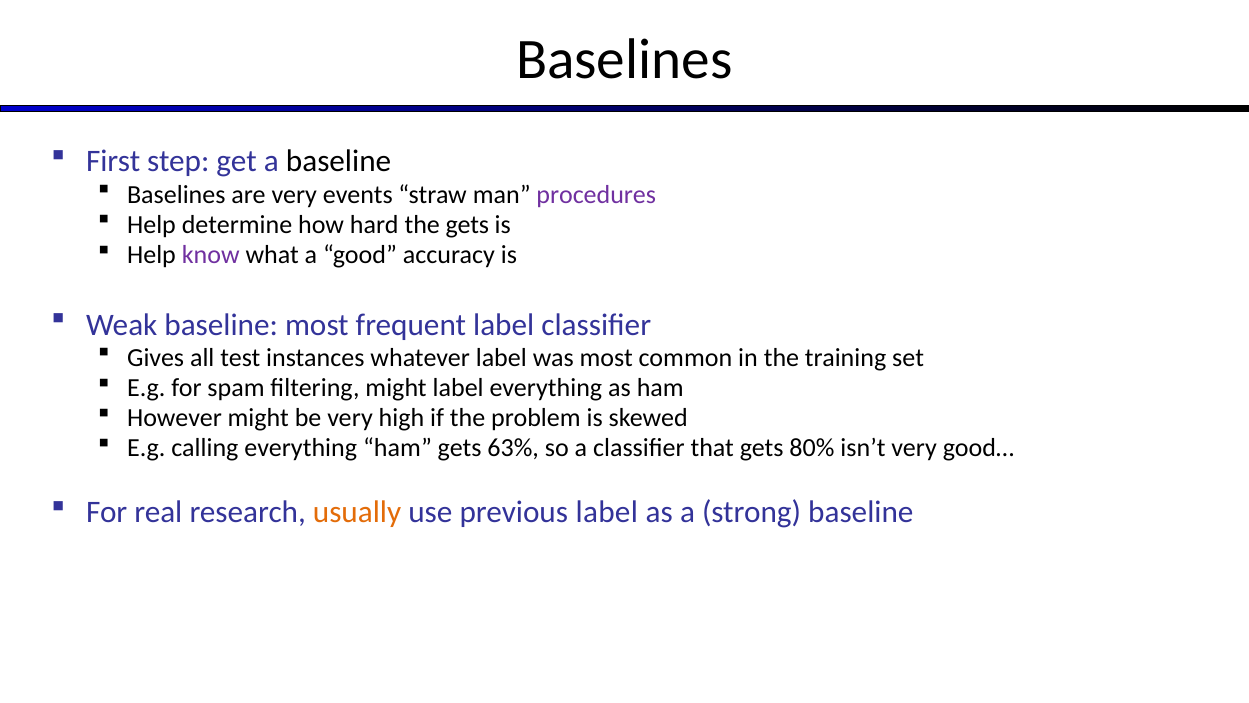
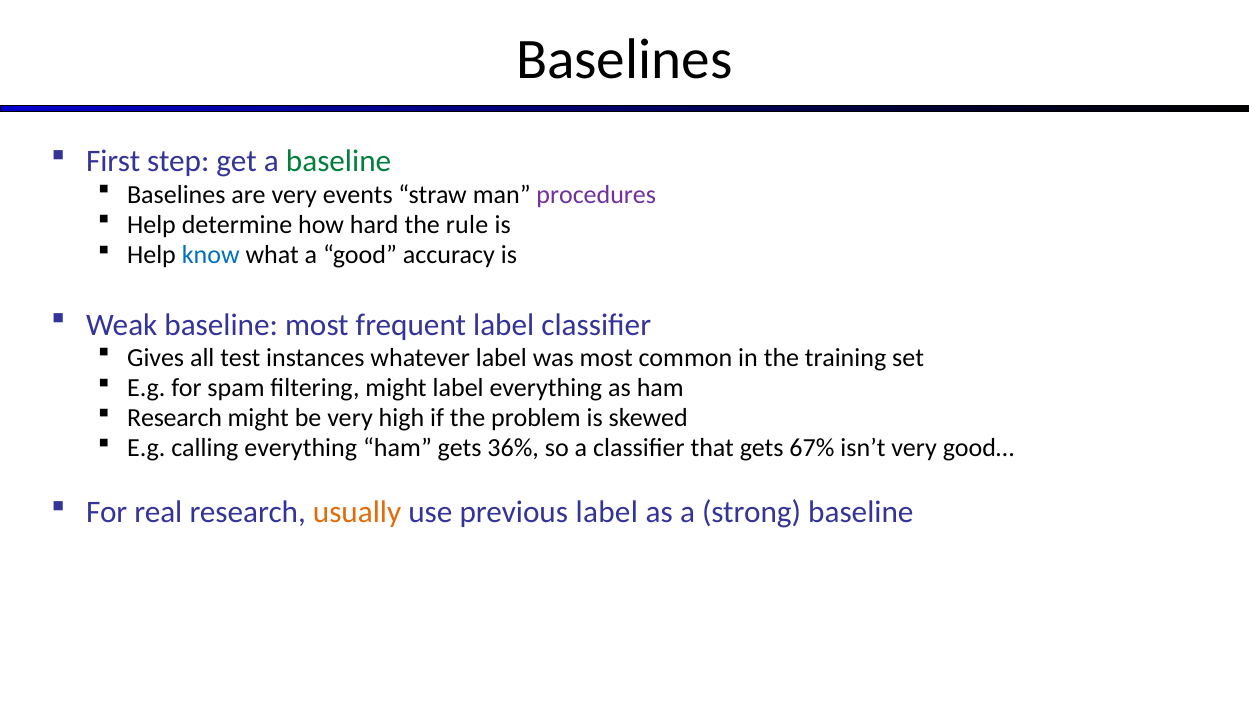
baseline at (339, 161) colour: black -> green
the gets: gets -> rule
know colour: purple -> blue
However at (174, 418): However -> Research
63%: 63% -> 36%
80%: 80% -> 67%
